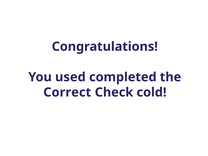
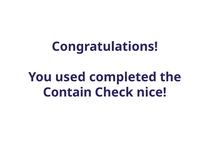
Correct: Correct -> Contain
cold: cold -> nice
